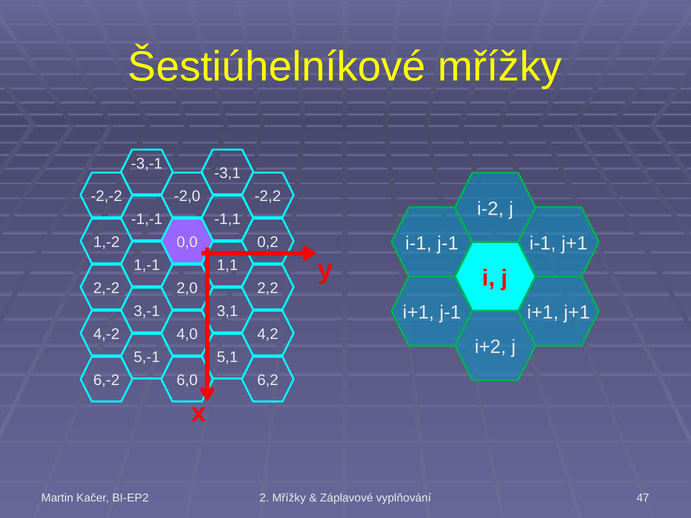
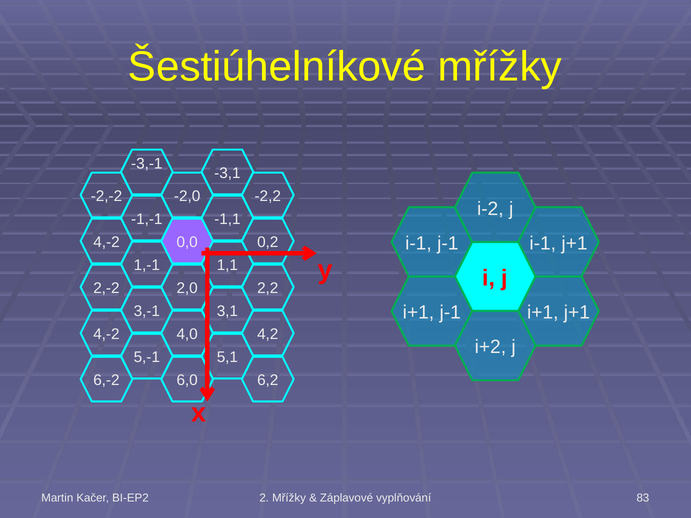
1,-2 at (106, 242): 1,-2 -> 4,-2
47: 47 -> 83
